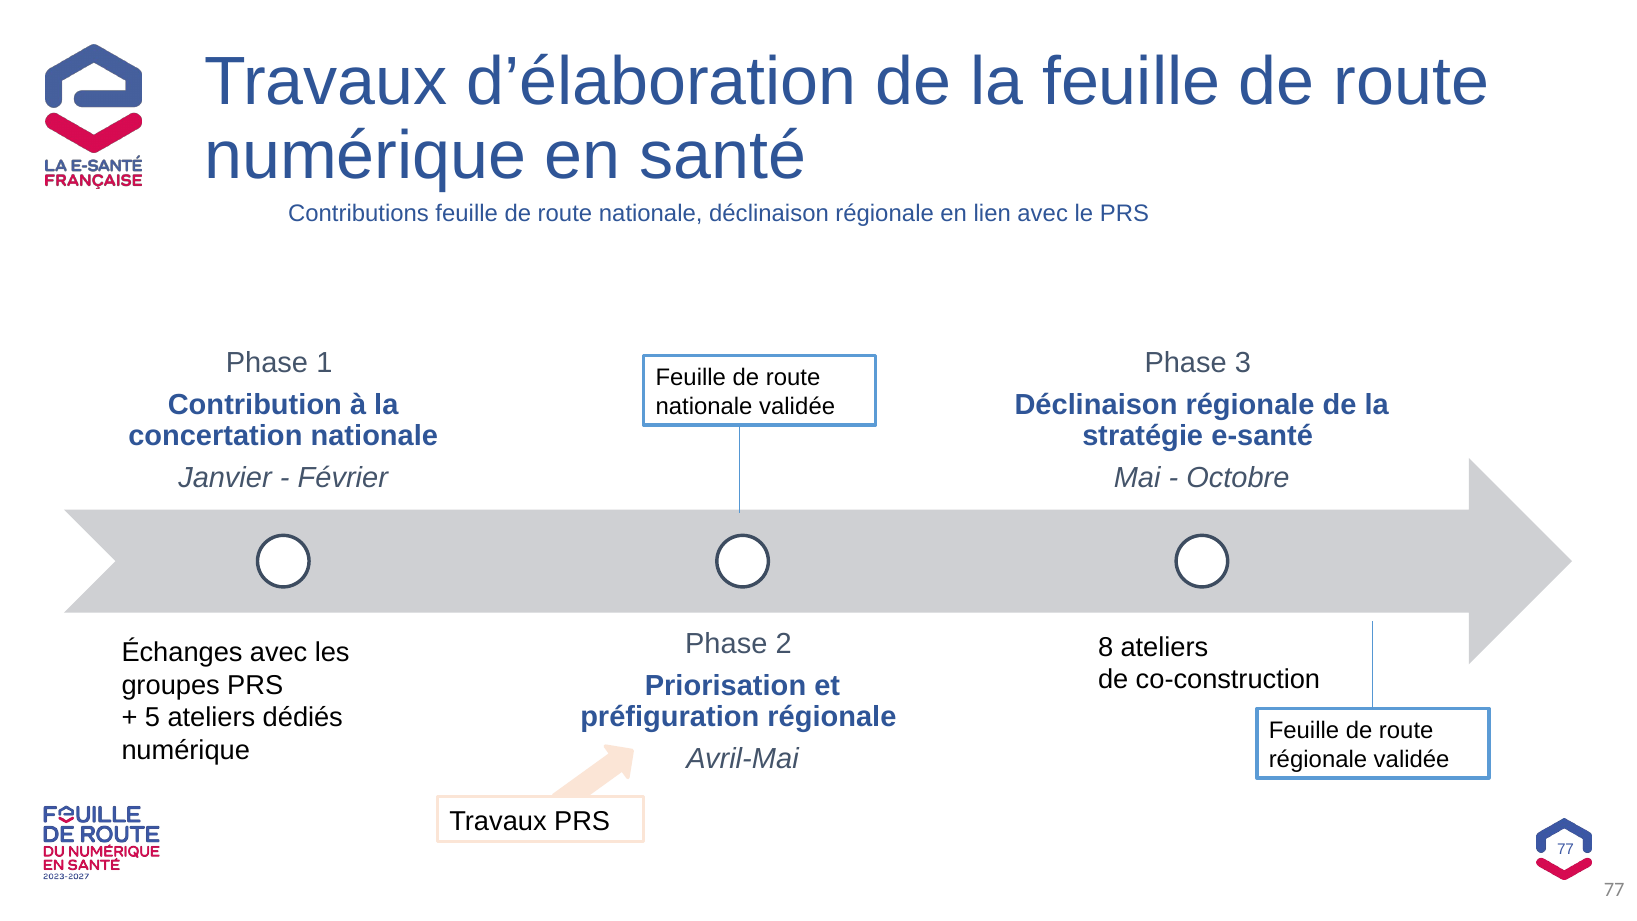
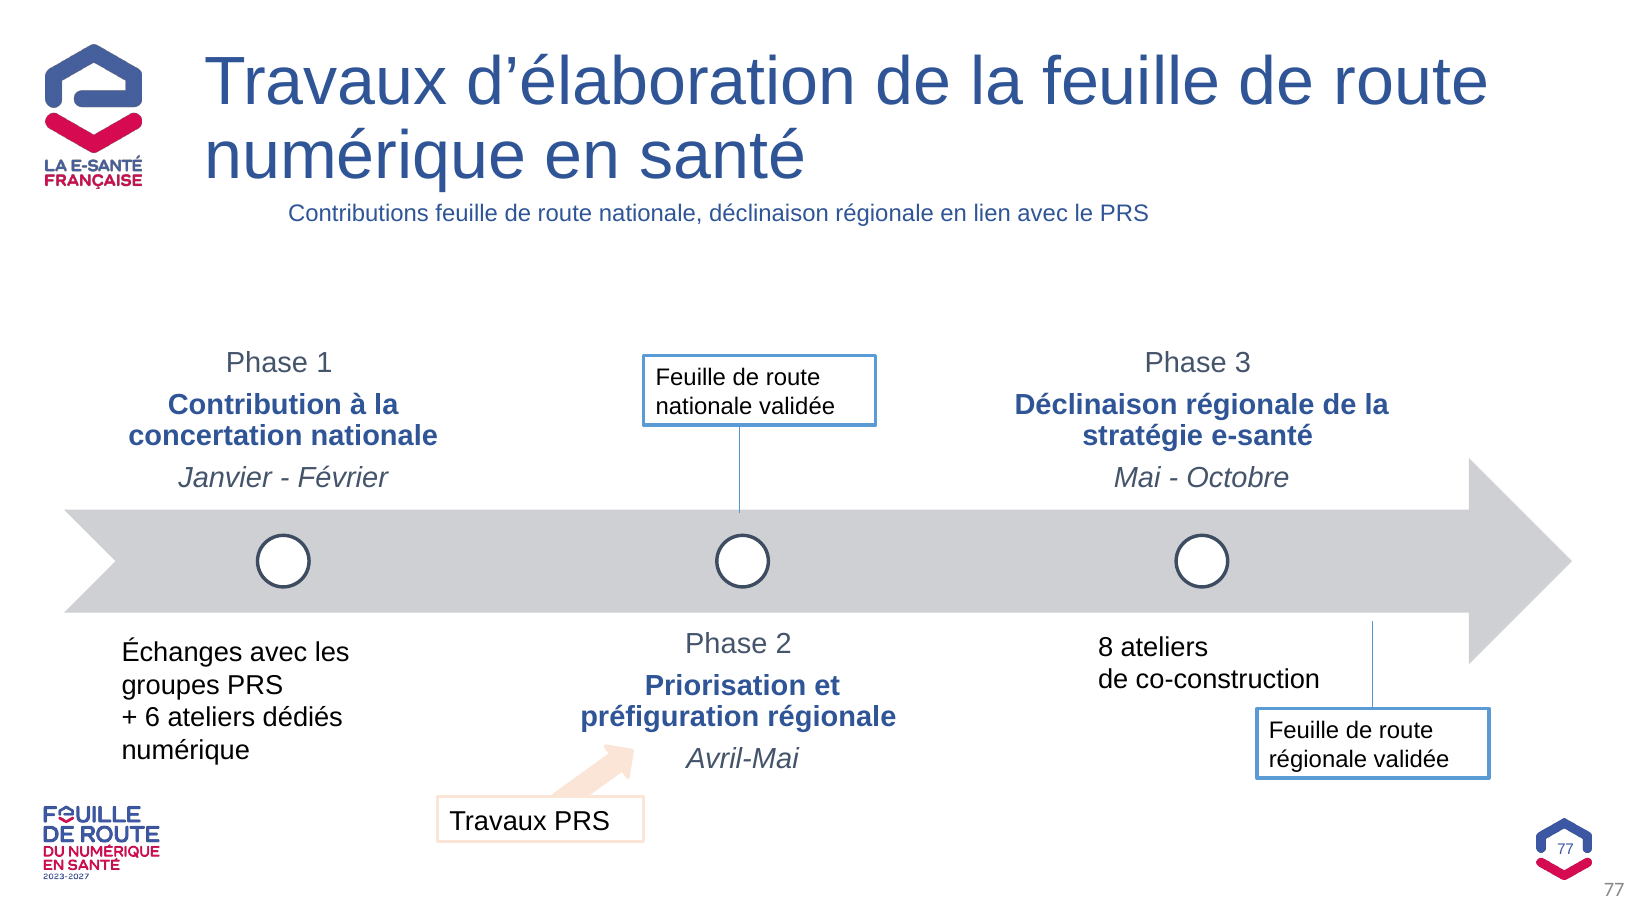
5: 5 -> 6
